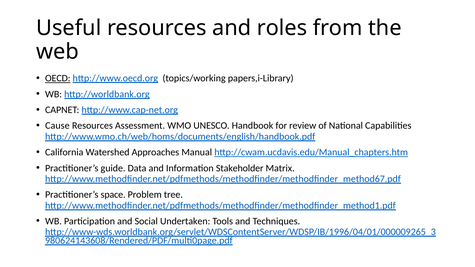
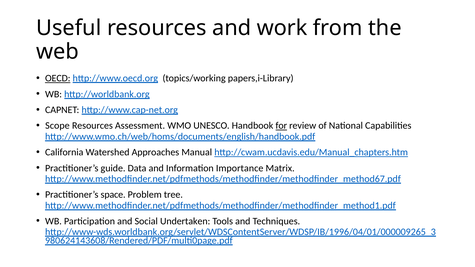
roles: roles -> work
Cause: Cause -> Scope
for underline: none -> present
Stakeholder: Stakeholder -> Importance
